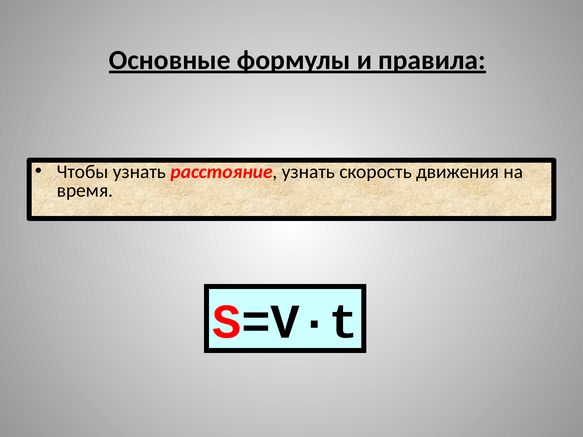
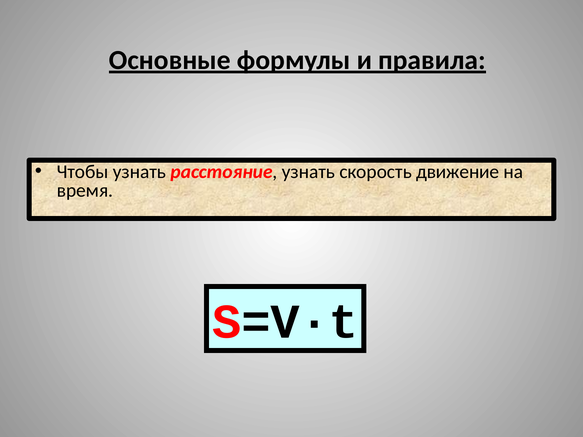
движения: движения -> движение
